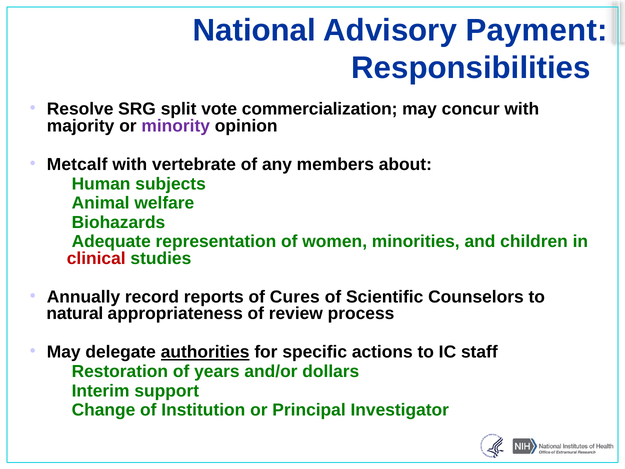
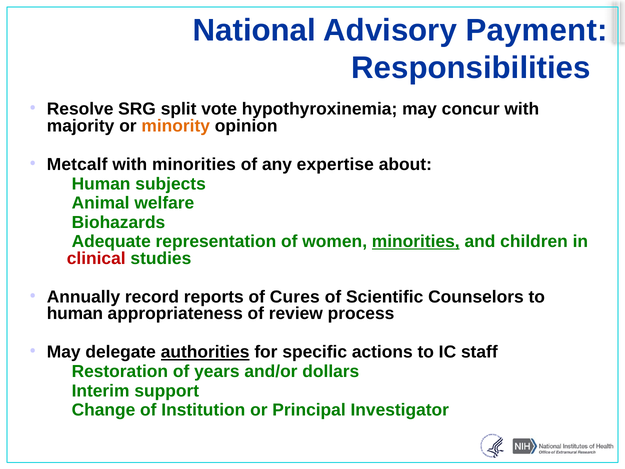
commercialization: commercialization -> hypothyroxinemia
minority colour: purple -> orange
with vertebrate: vertebrate -> minorities
members: members -> expertise
minorities at (416, 242) underline: none -> present
natural: natural -> human
